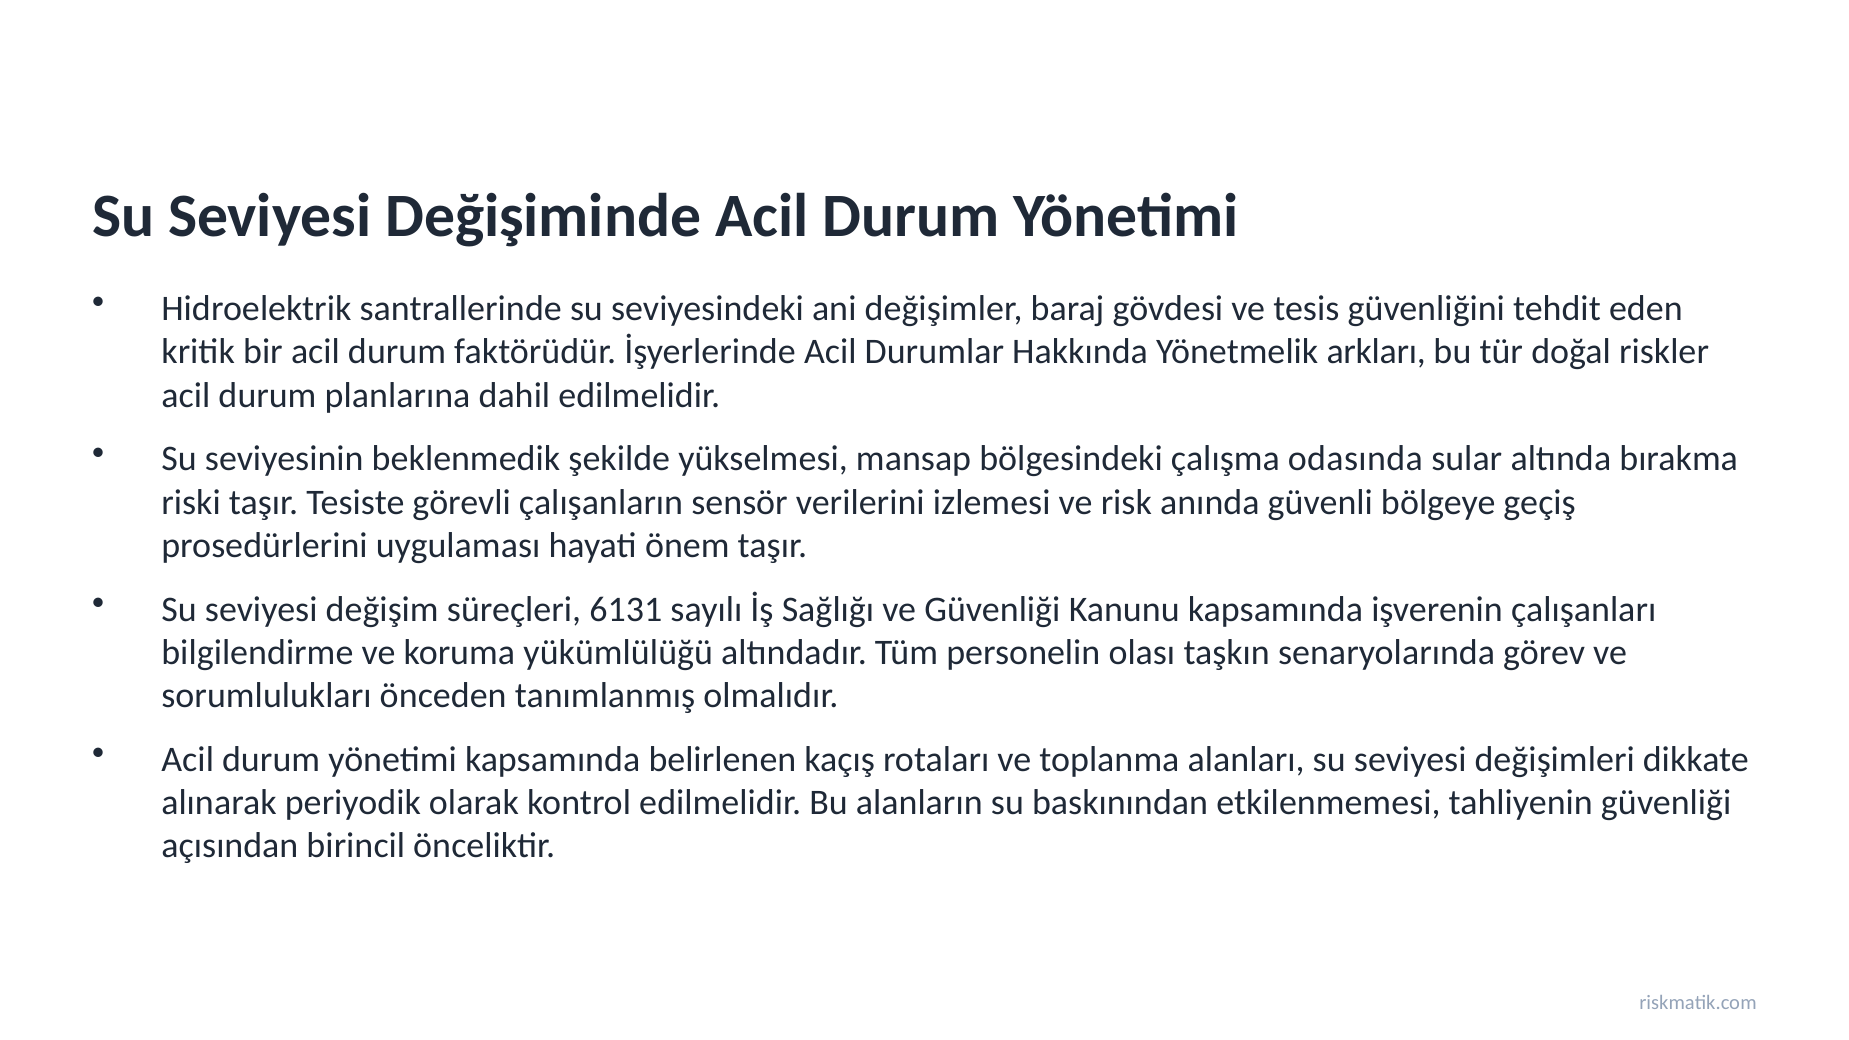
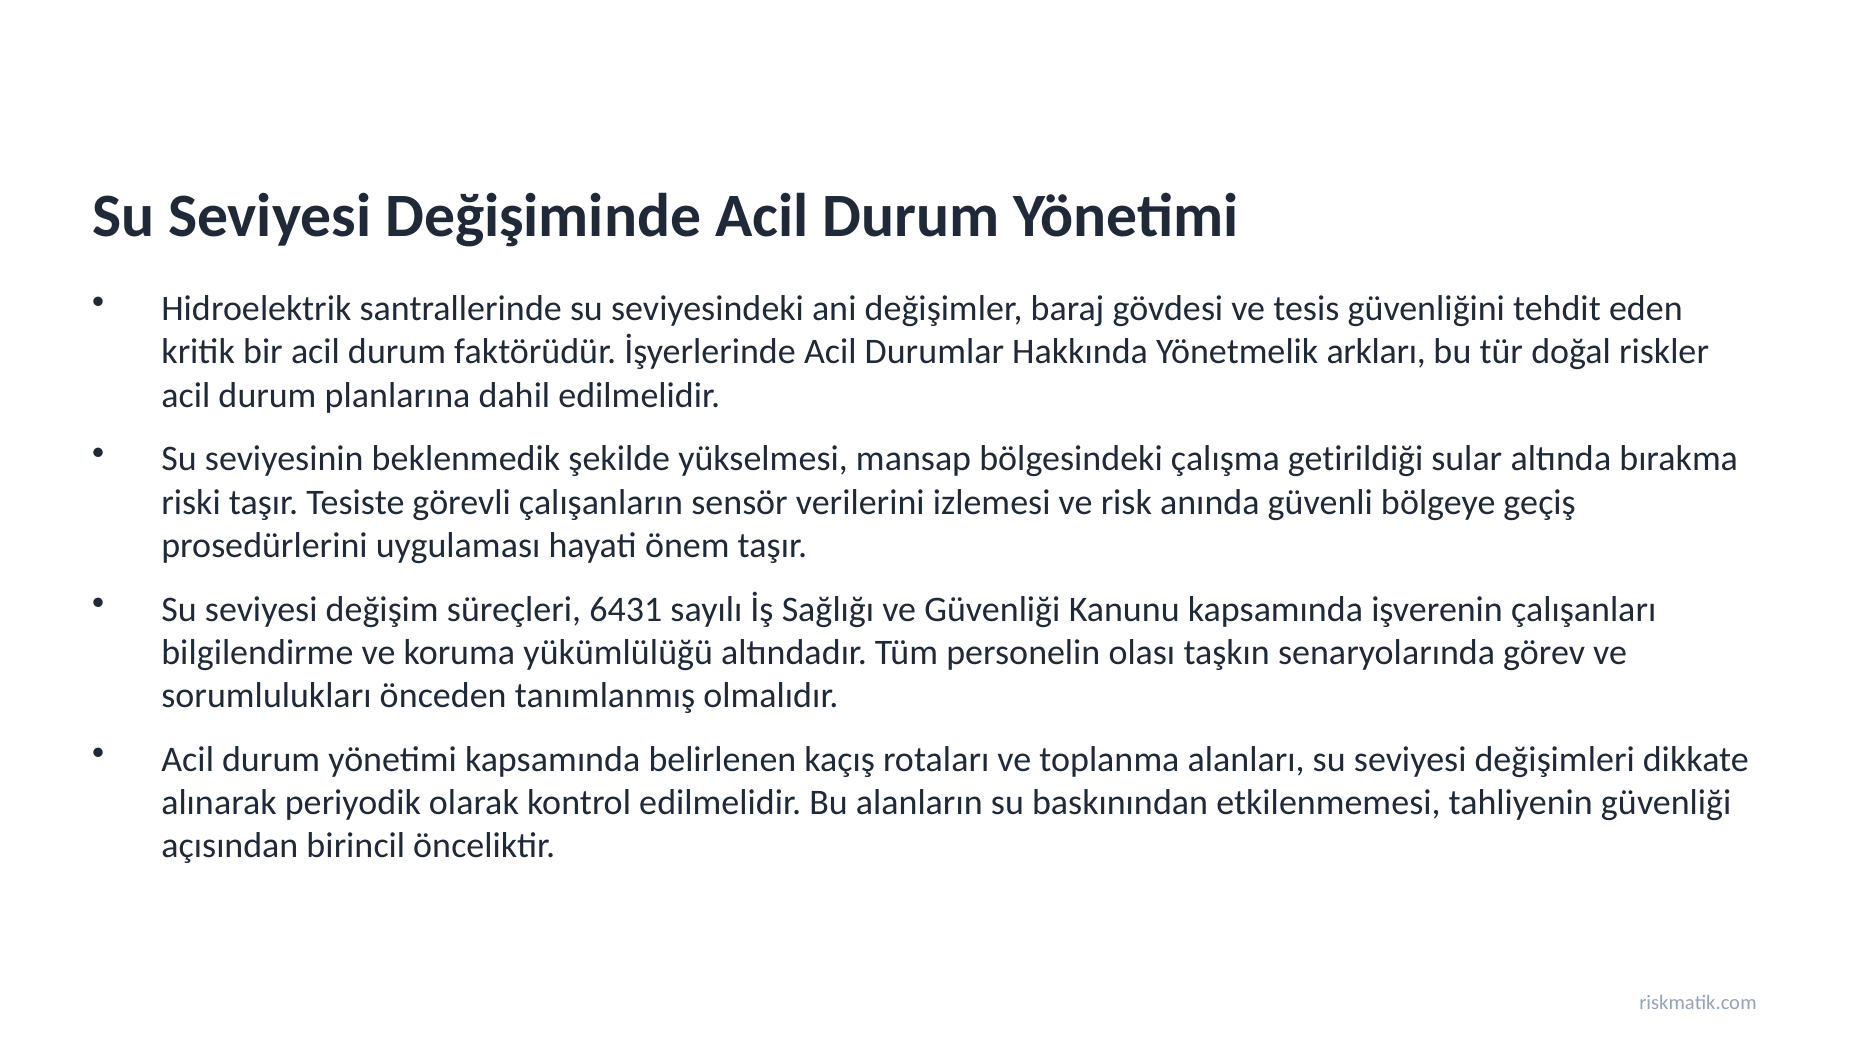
odasında: odasında -> getirildiği
6131: 6131 -> 6431
